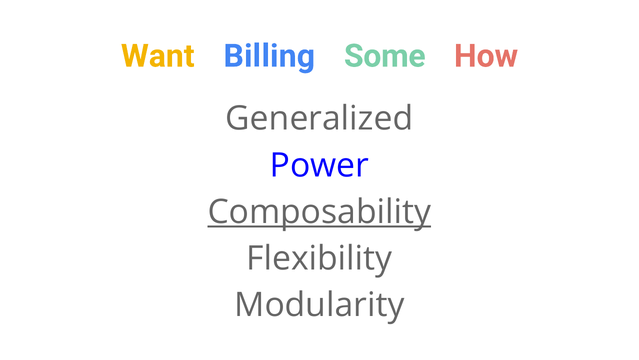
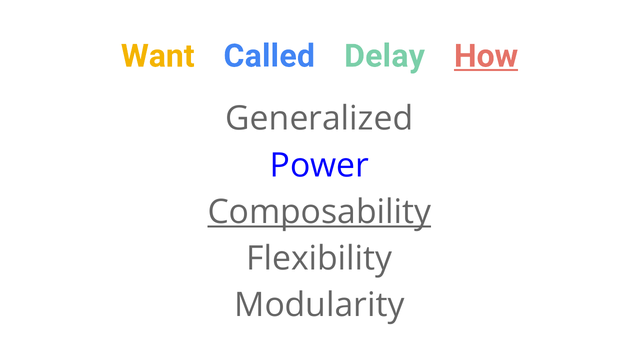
Billing: Billing -> Called
Some: Some -> Delay
How underline: none -> present
